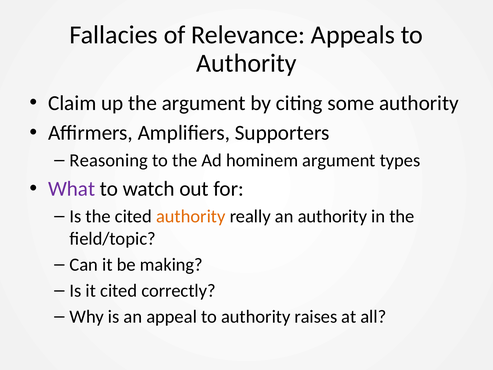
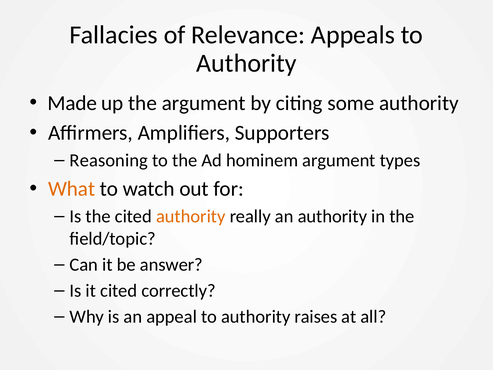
Claim: Claim -> Made
What colour: purple -> orange
making: making -> answer
